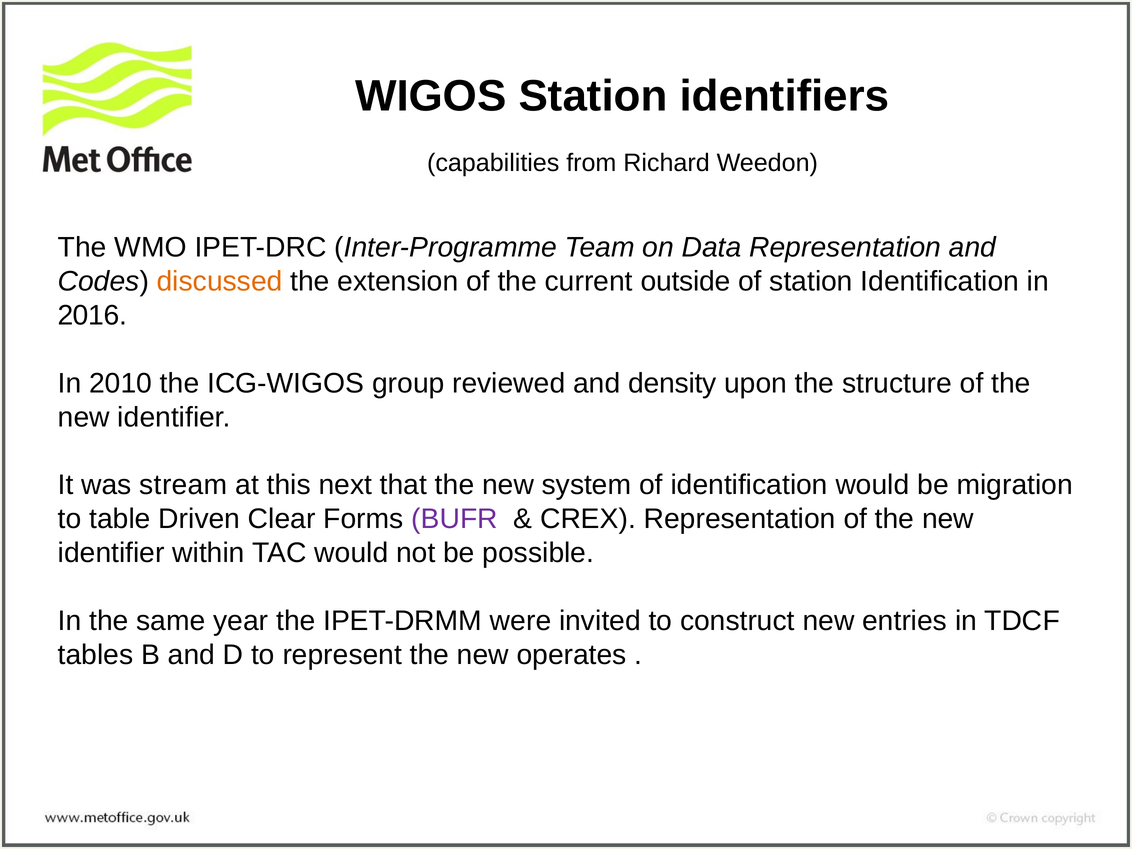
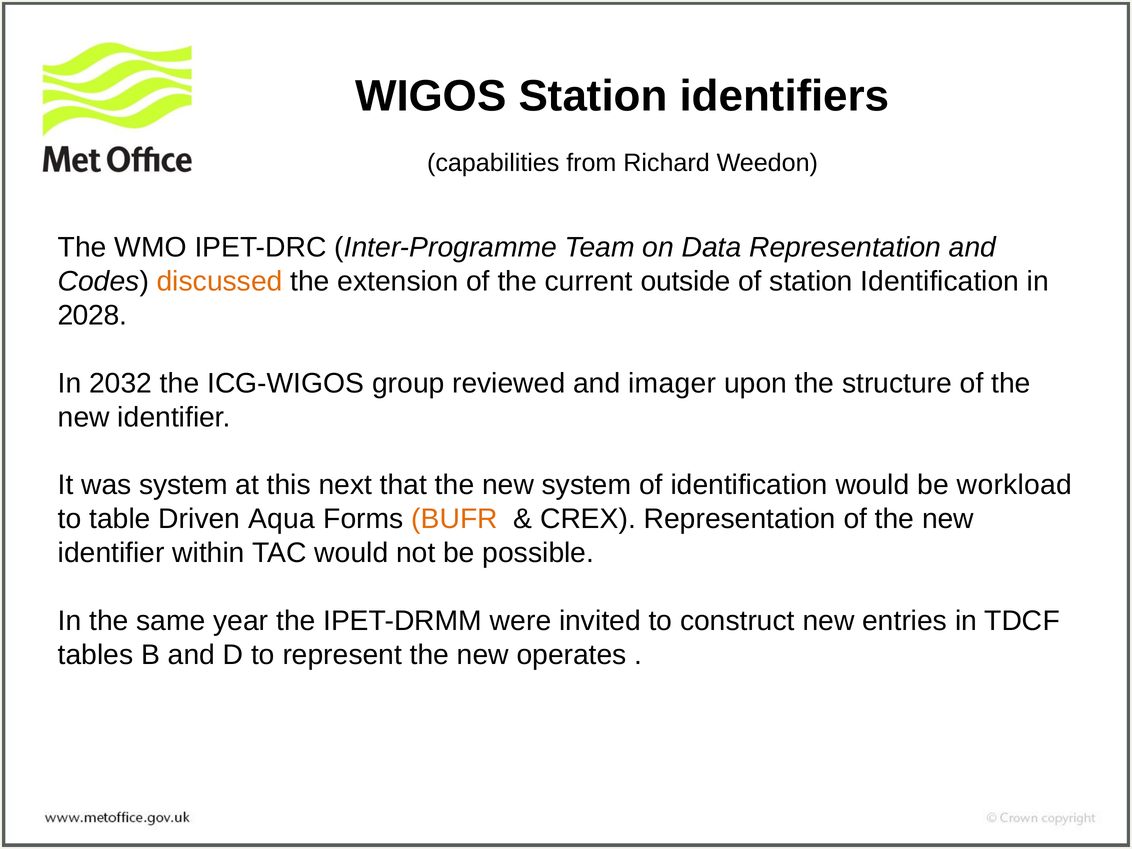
2016: 2016 -> 2028
2010: 2010 -> 2032
density: density -> imager
was stream: stream -> system
migration: migration -> workload
Clear: Clear -> Aqua
BUFR colour: purple -> orange
